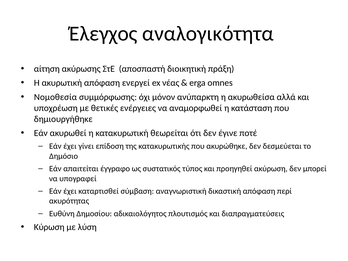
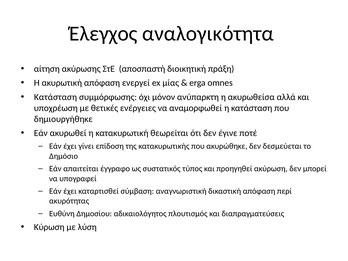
νέας: νέας -> μίας
Νομοθεσία at (56, 97): Νομοθεσία -> Κατάσταση
